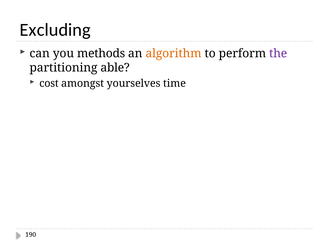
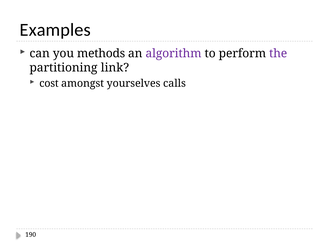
Excluding: Excluding -> Examples
algorithm colour: orange -> purple
able: able -> link
time: time -> calls
